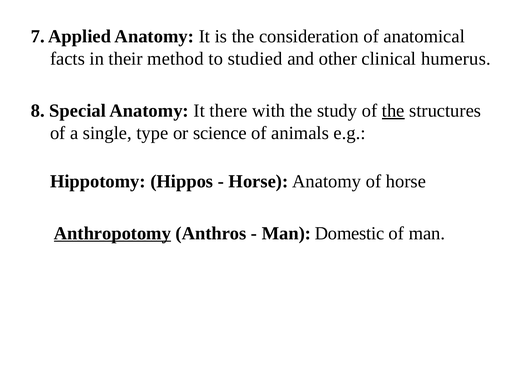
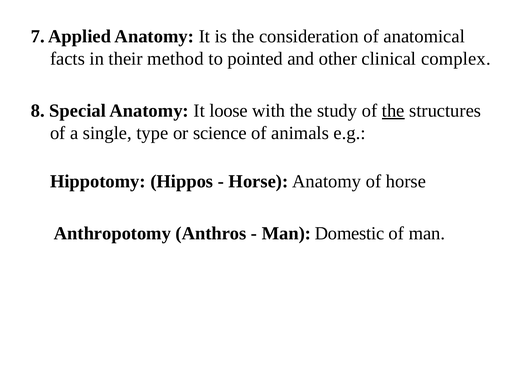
studied: studied -> pointed
humerus: humerus -> complex
there: there -> loose
Anthropotomy underline: present -> none
